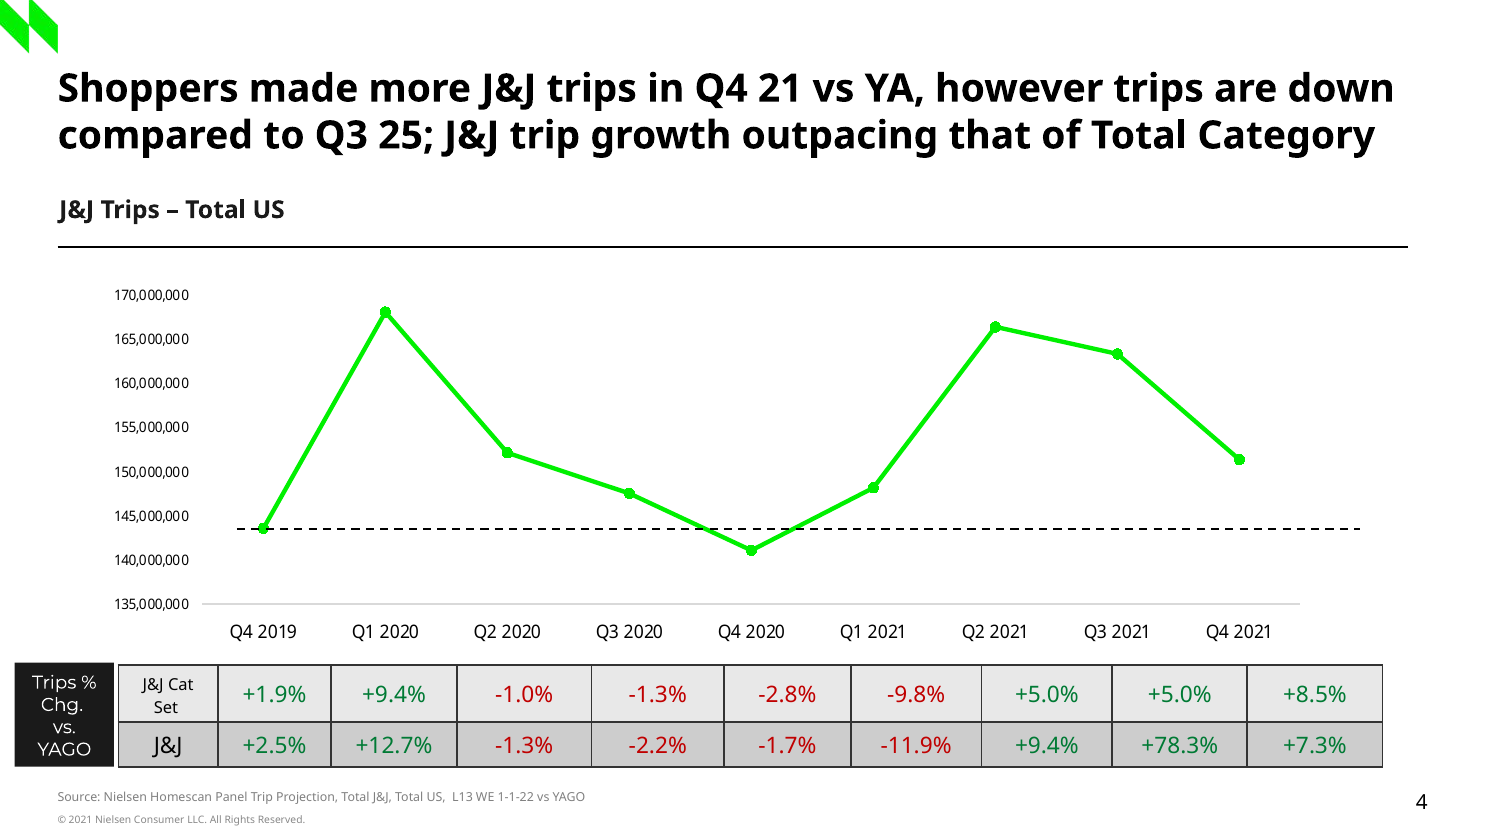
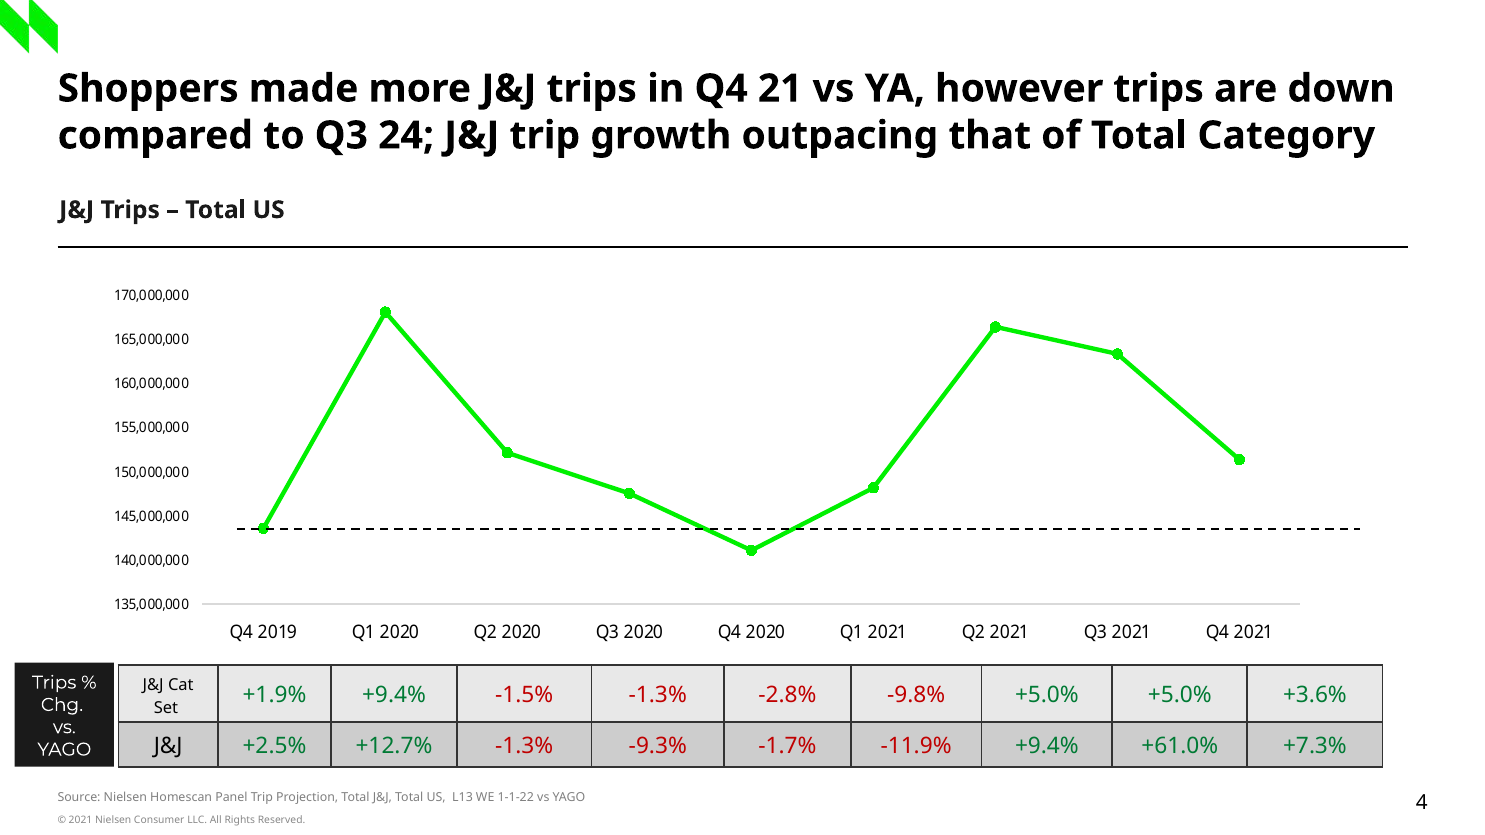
25: 25 -> 24
-1.0%: -1.0% -> -1.5%
+8.5%: +8.5% -> +3.6%
-2.2%: -2.2% -> -9.3%
+78.3%: +78.3% -> +61.0%
